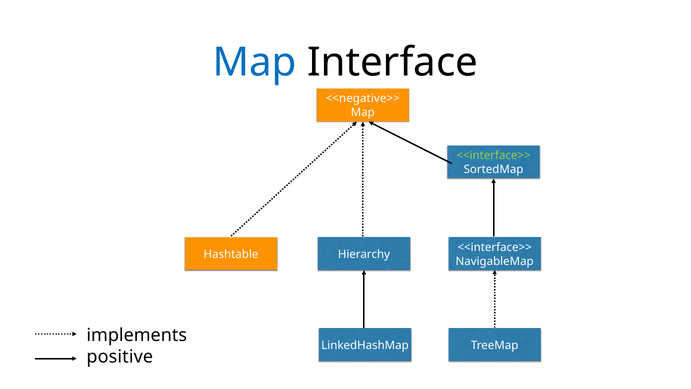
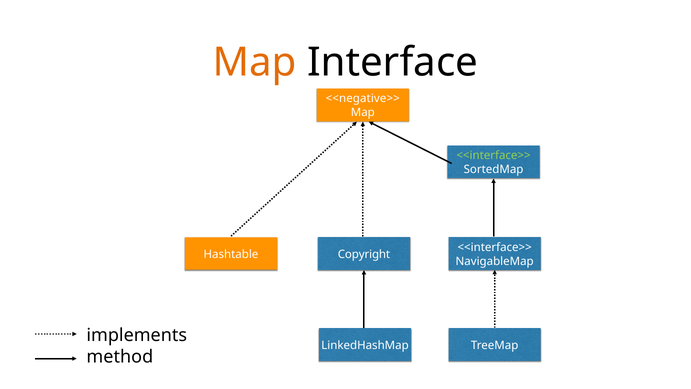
Map at (255, 62) colour: blue -> orange
Hierarchy: Hierarchy -> Copyright
positive: positive -> method
